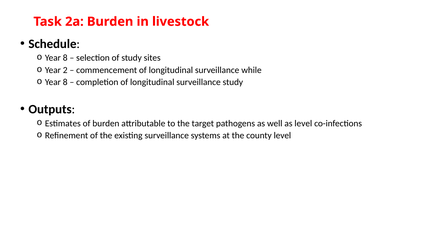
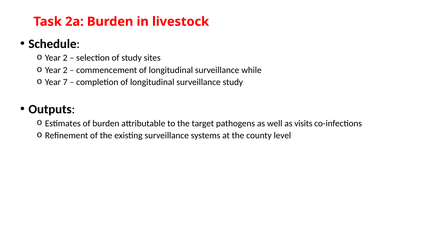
8 at (65, 58): 8 -> 2
8 at (65, 82): 8 -> 7
as level: level -> visits
